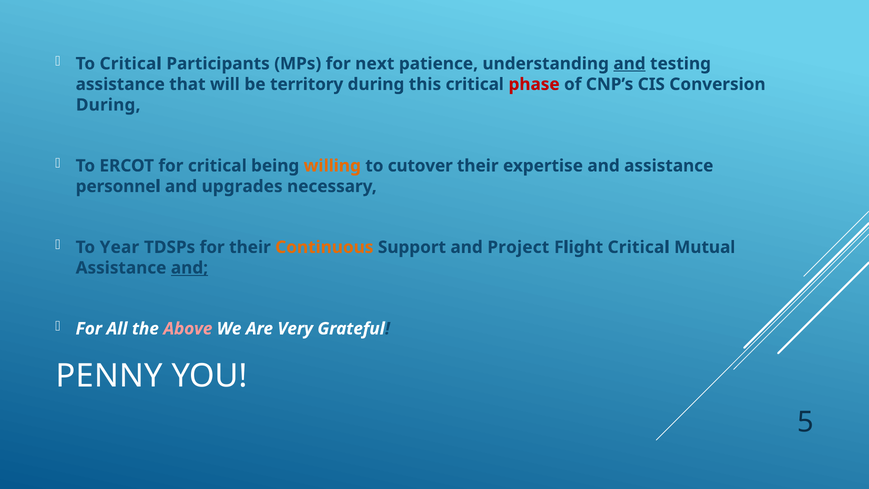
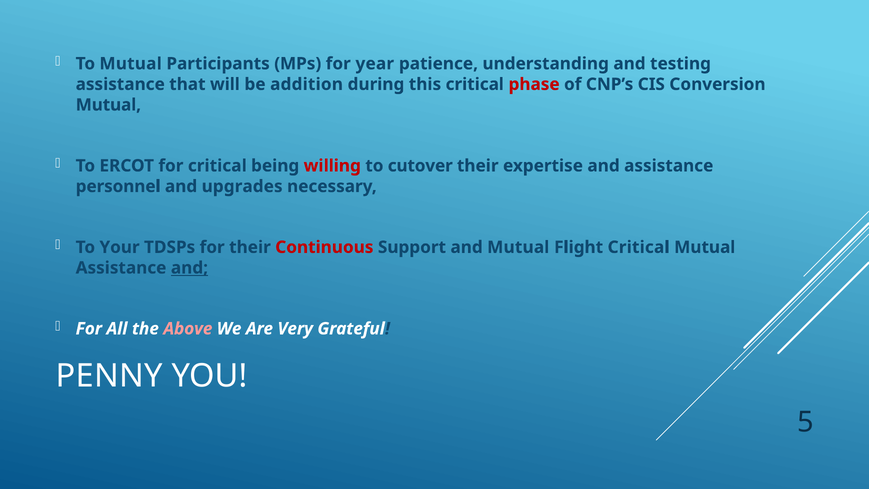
To Critical: Critical -> Mutual
next: next -> year
and at (629, 64) underline: present -> none
territory: territory -> addition
During at (108, 105): During -> Mutual
willing colour: orange -> red
Year: Year -> Your
Continuous colour: orange -> red
and Project: Project -> Mutual
